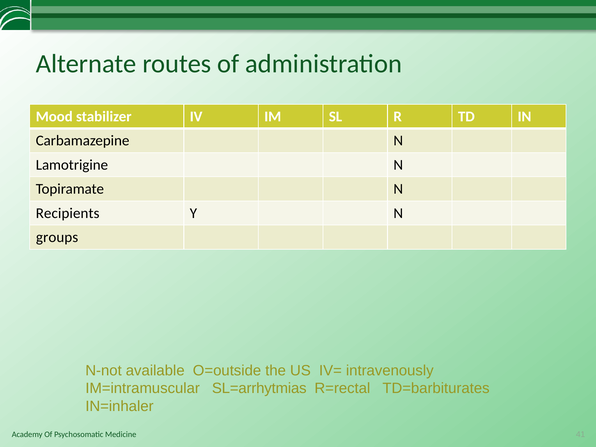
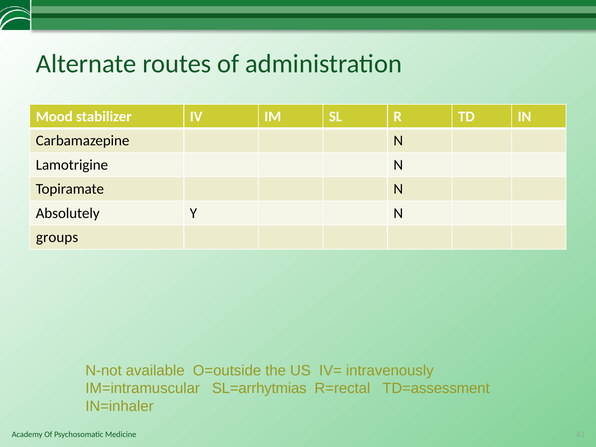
Recipients: Recipients -> Absolutely
TD=barbiturates: TD=barbiturates -> TD=assessment
